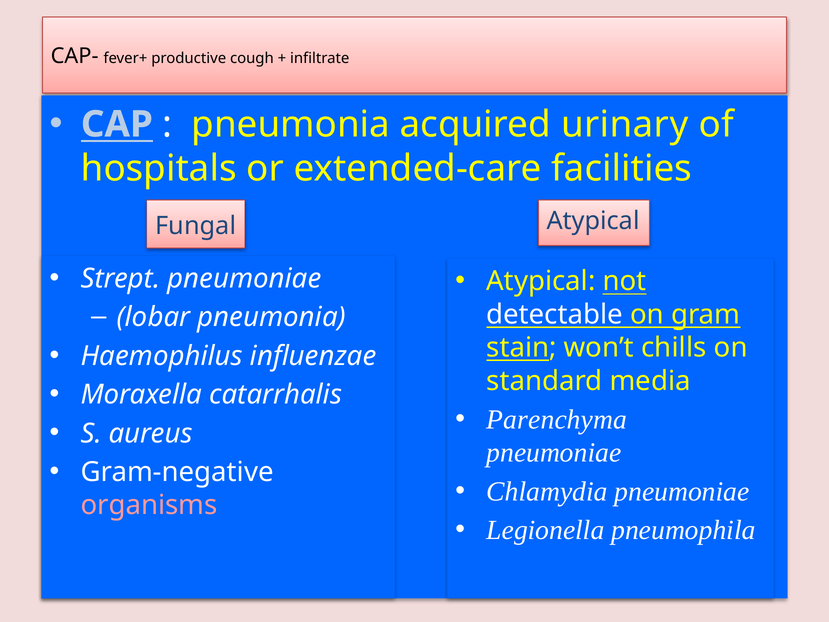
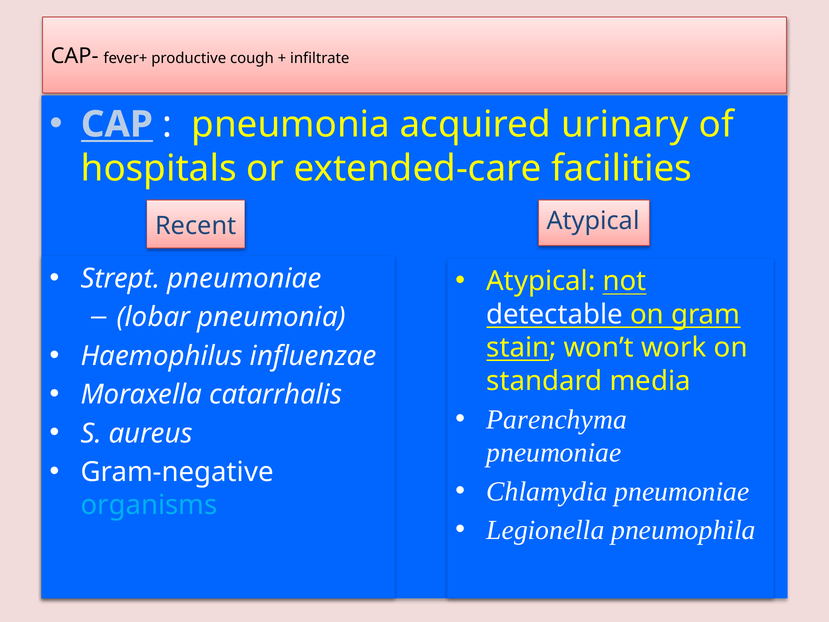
Fungal: Fungal -> Recent
chills: chills -> work
organisms colour: pink -> light blue
